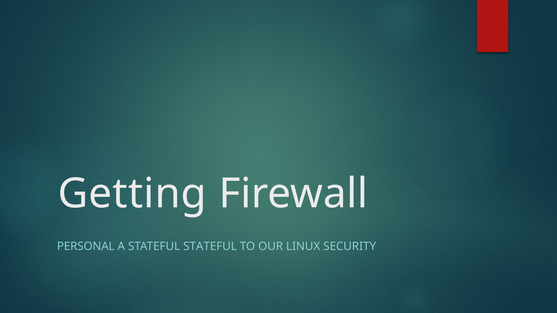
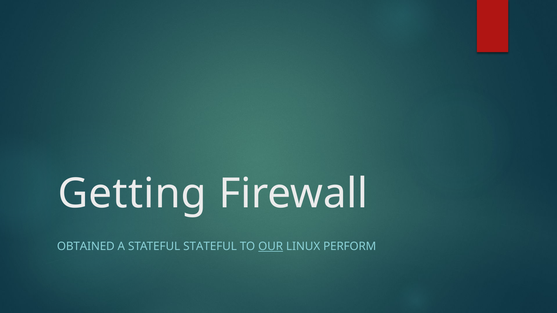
PERSONAL: PERSONAL -> OBTAINED
OUR underline: none -> present
SECURITY: SECURITY -> PERFORM
